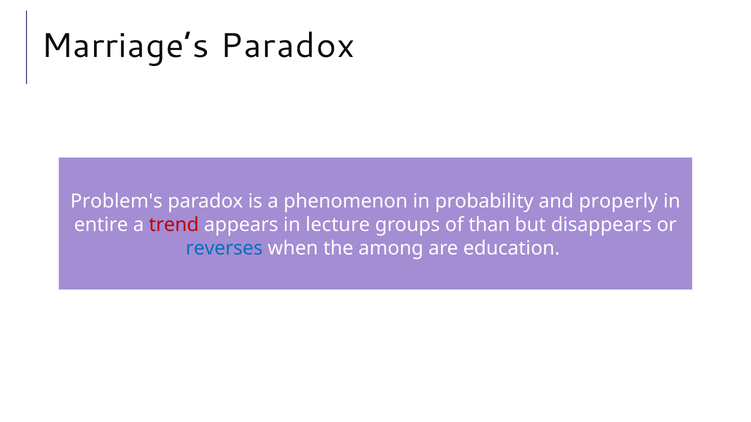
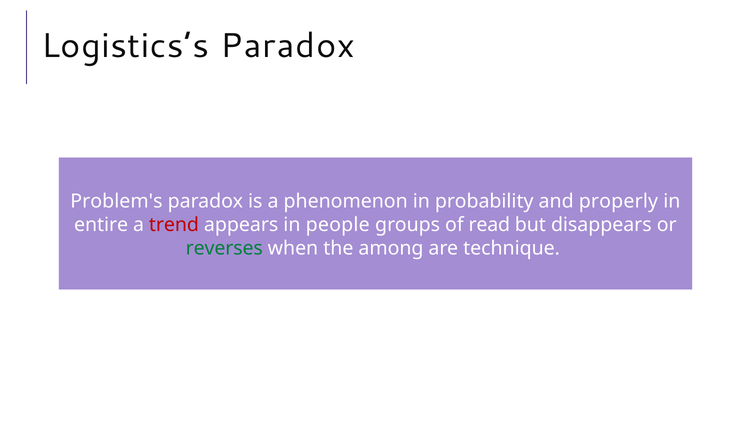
Marriage’s: Marriage’s -> Logistics’s
lecture: lecture -> people
than: than -> read
reverses colour: blue -> green
education: education -> technique
